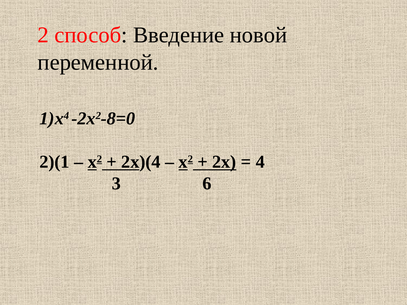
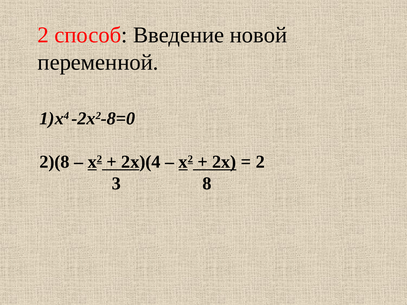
2)(1: 2)(1 -> 2)(8
4 at (260, 162): 4 -> 2
6: 6 -> 8
